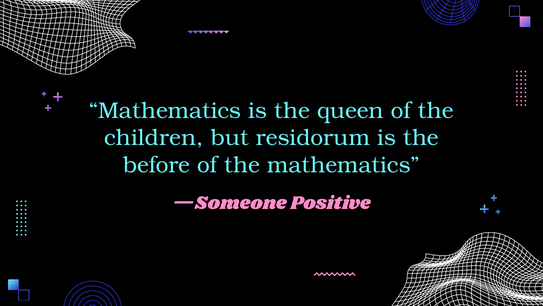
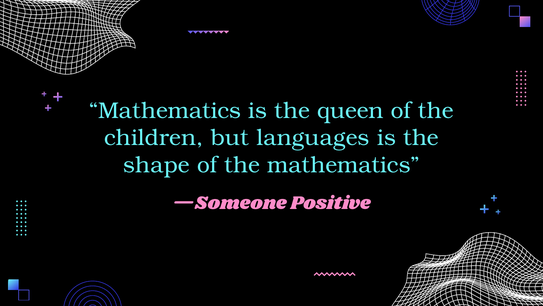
residorum: residorum -> languages
before: before -> shape
